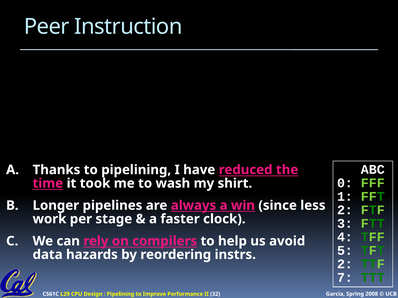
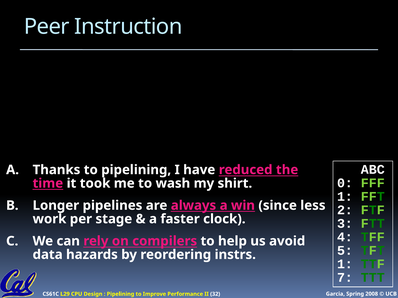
2 at (345, 264): 2 -> 1
